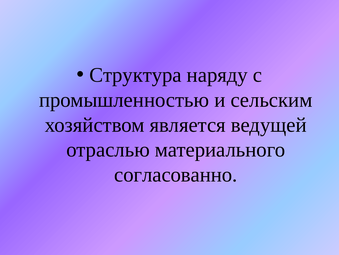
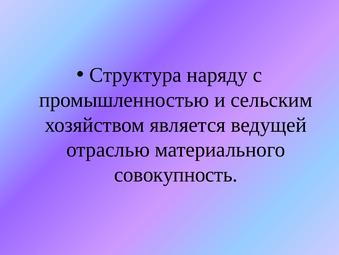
согласованно: согласованно -> совокупность
